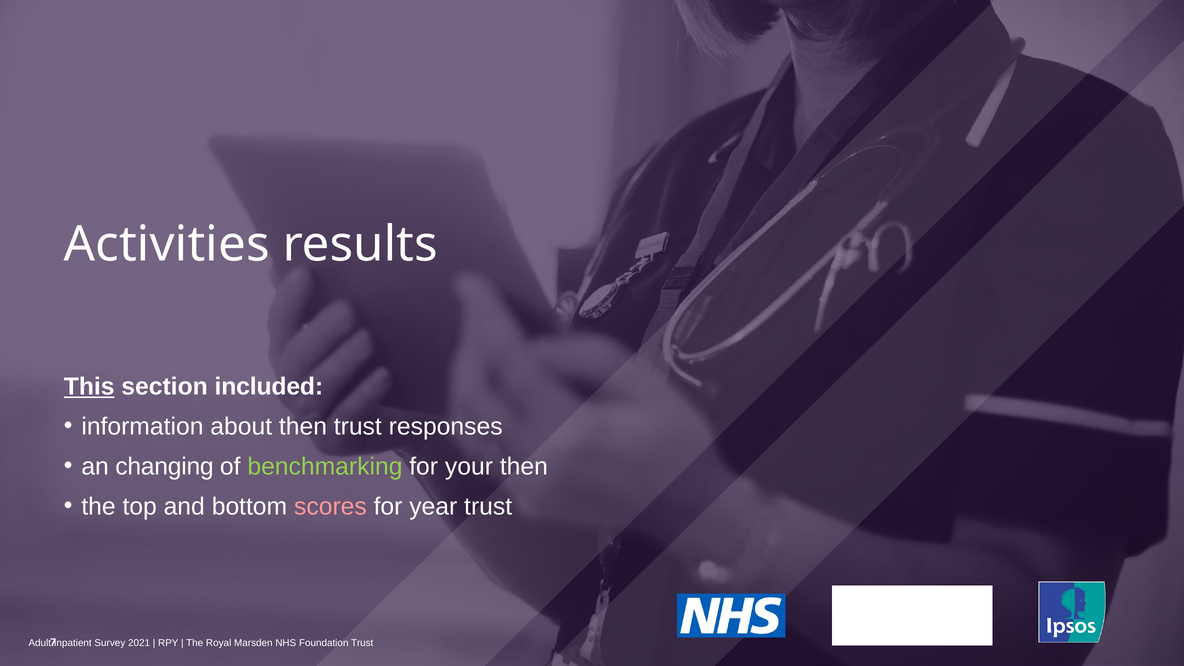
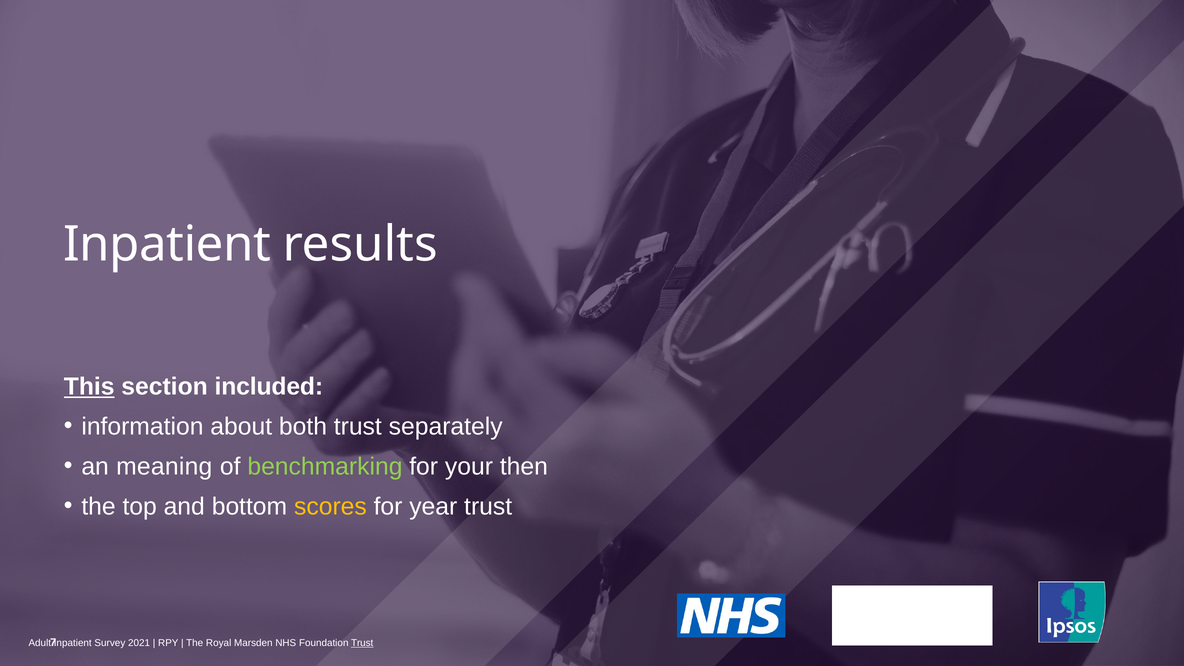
Activities at (167, 245): Activities -> Inpatient
about then: then -> both
responses: responses -> separately
changing: changing -> meaning
scores colour: pink -> yellow
Trust at (362, 643) underline: none -> present
